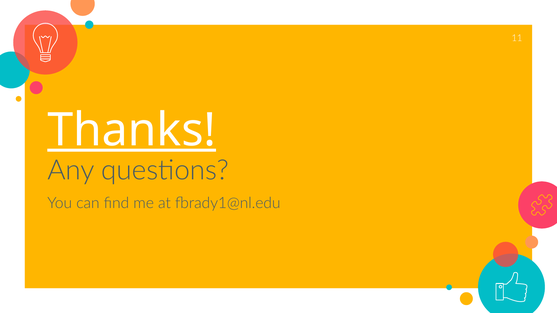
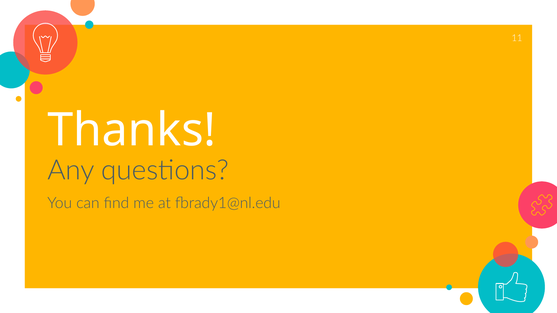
Thanks underline: present -> none
